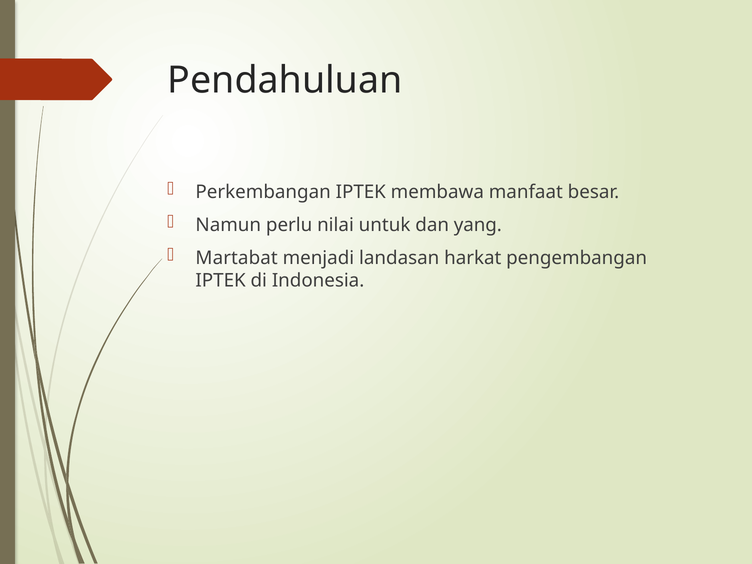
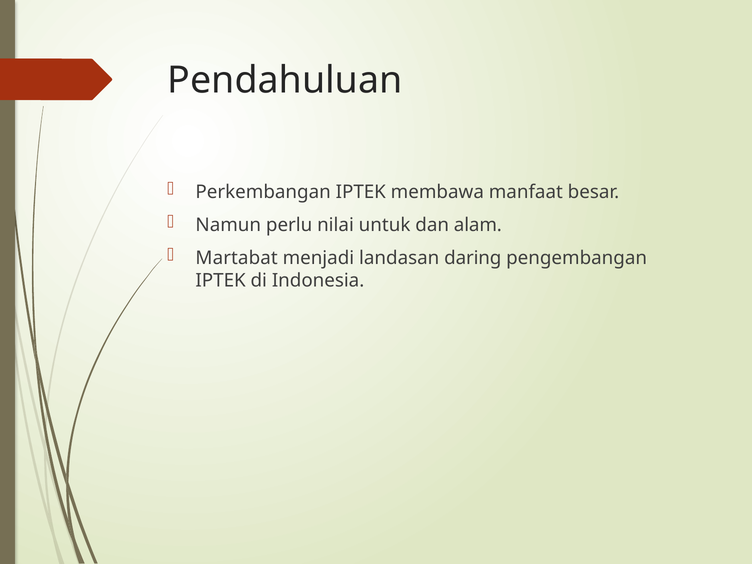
yang: yang -> alam
harkat: harkat -> daring
